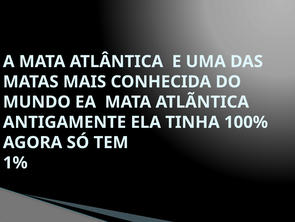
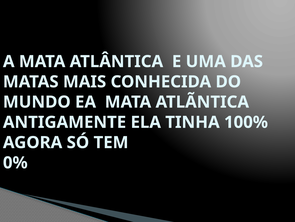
1%: 1% -> 0%
